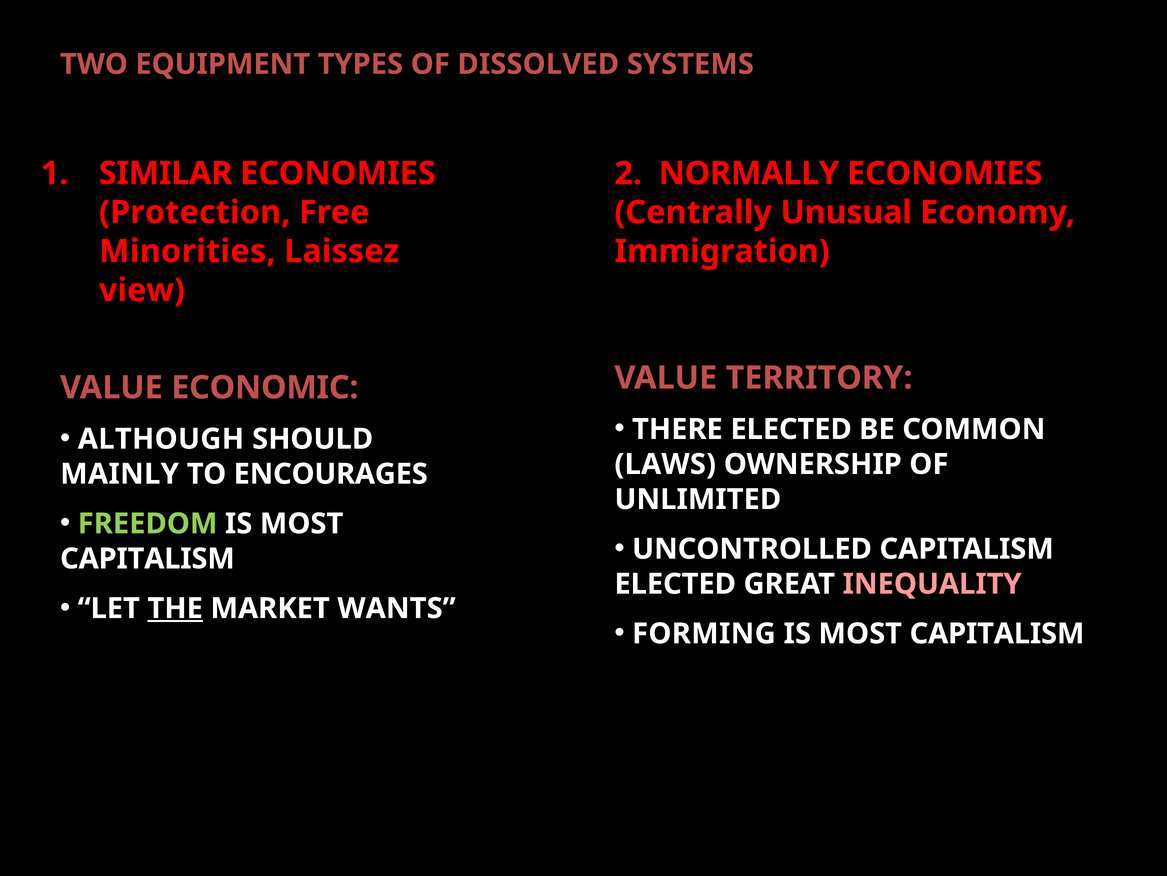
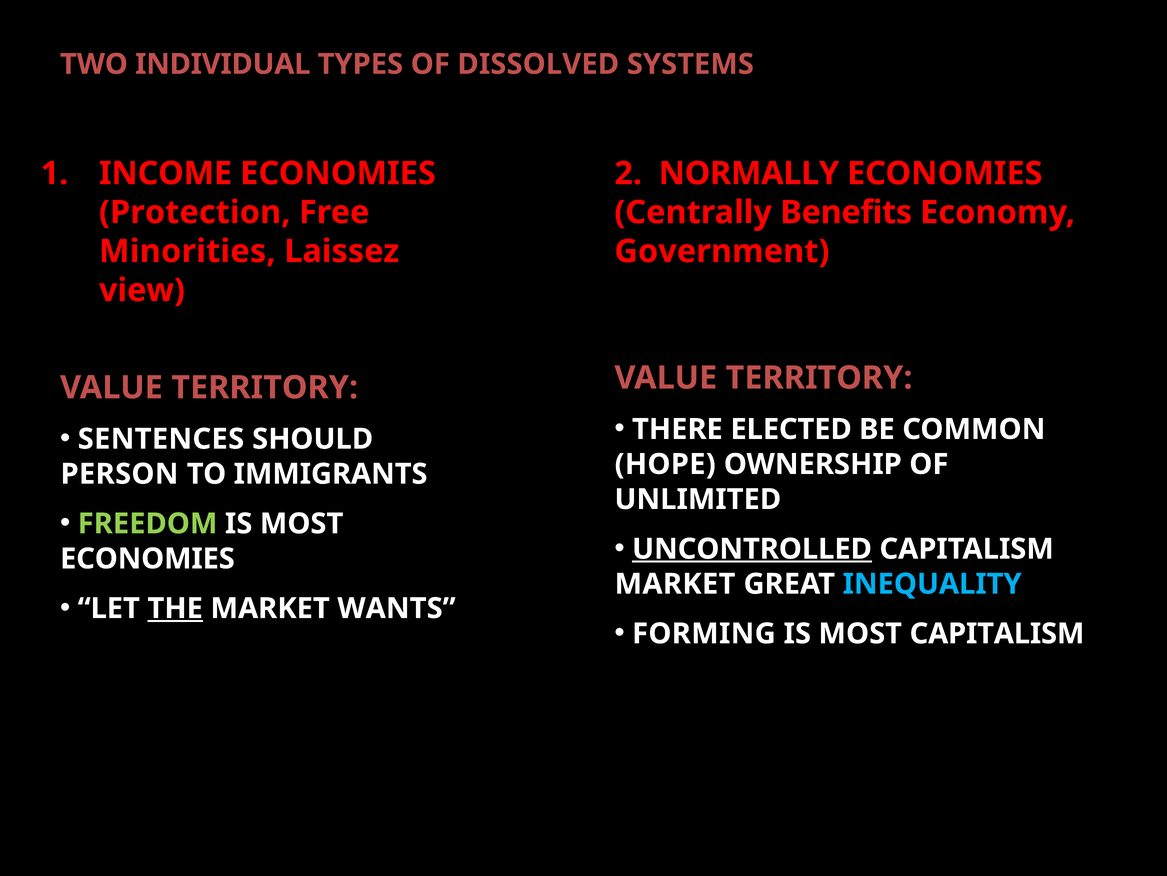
EQUIPMENT: EQUIPMENT -> INDIVIDUAL
SIMILAR: SIMILAR -> INCOME
Unusual: Unusual -> Benefits
Immigration: Immigration -> Government
ECONOMIC at (265, 387): ECONOMIC -> TERRITORY
ALTHOUGH: ALTHOUGH -> SENTENCES
LAWS: LAWS -> HOPE
MAINLY: MAINLY -> PERSON
ENCOURAGES: ENCOURAGES -> IMMIGRANTS
UNCONTROLLED underline: none -> present
CAPITALISM at (147, 558): CAPITALISM -> ECONOMIES
ELECTED at (675, 584): ELECTED -> MARKET
INEQUALITY colour: pink -> light blue
